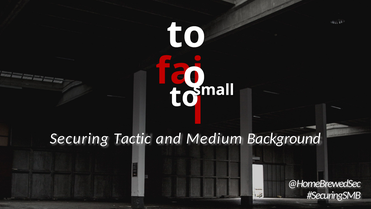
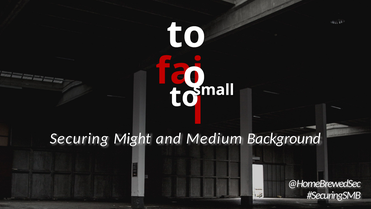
Tactic: Tactic -> Might
